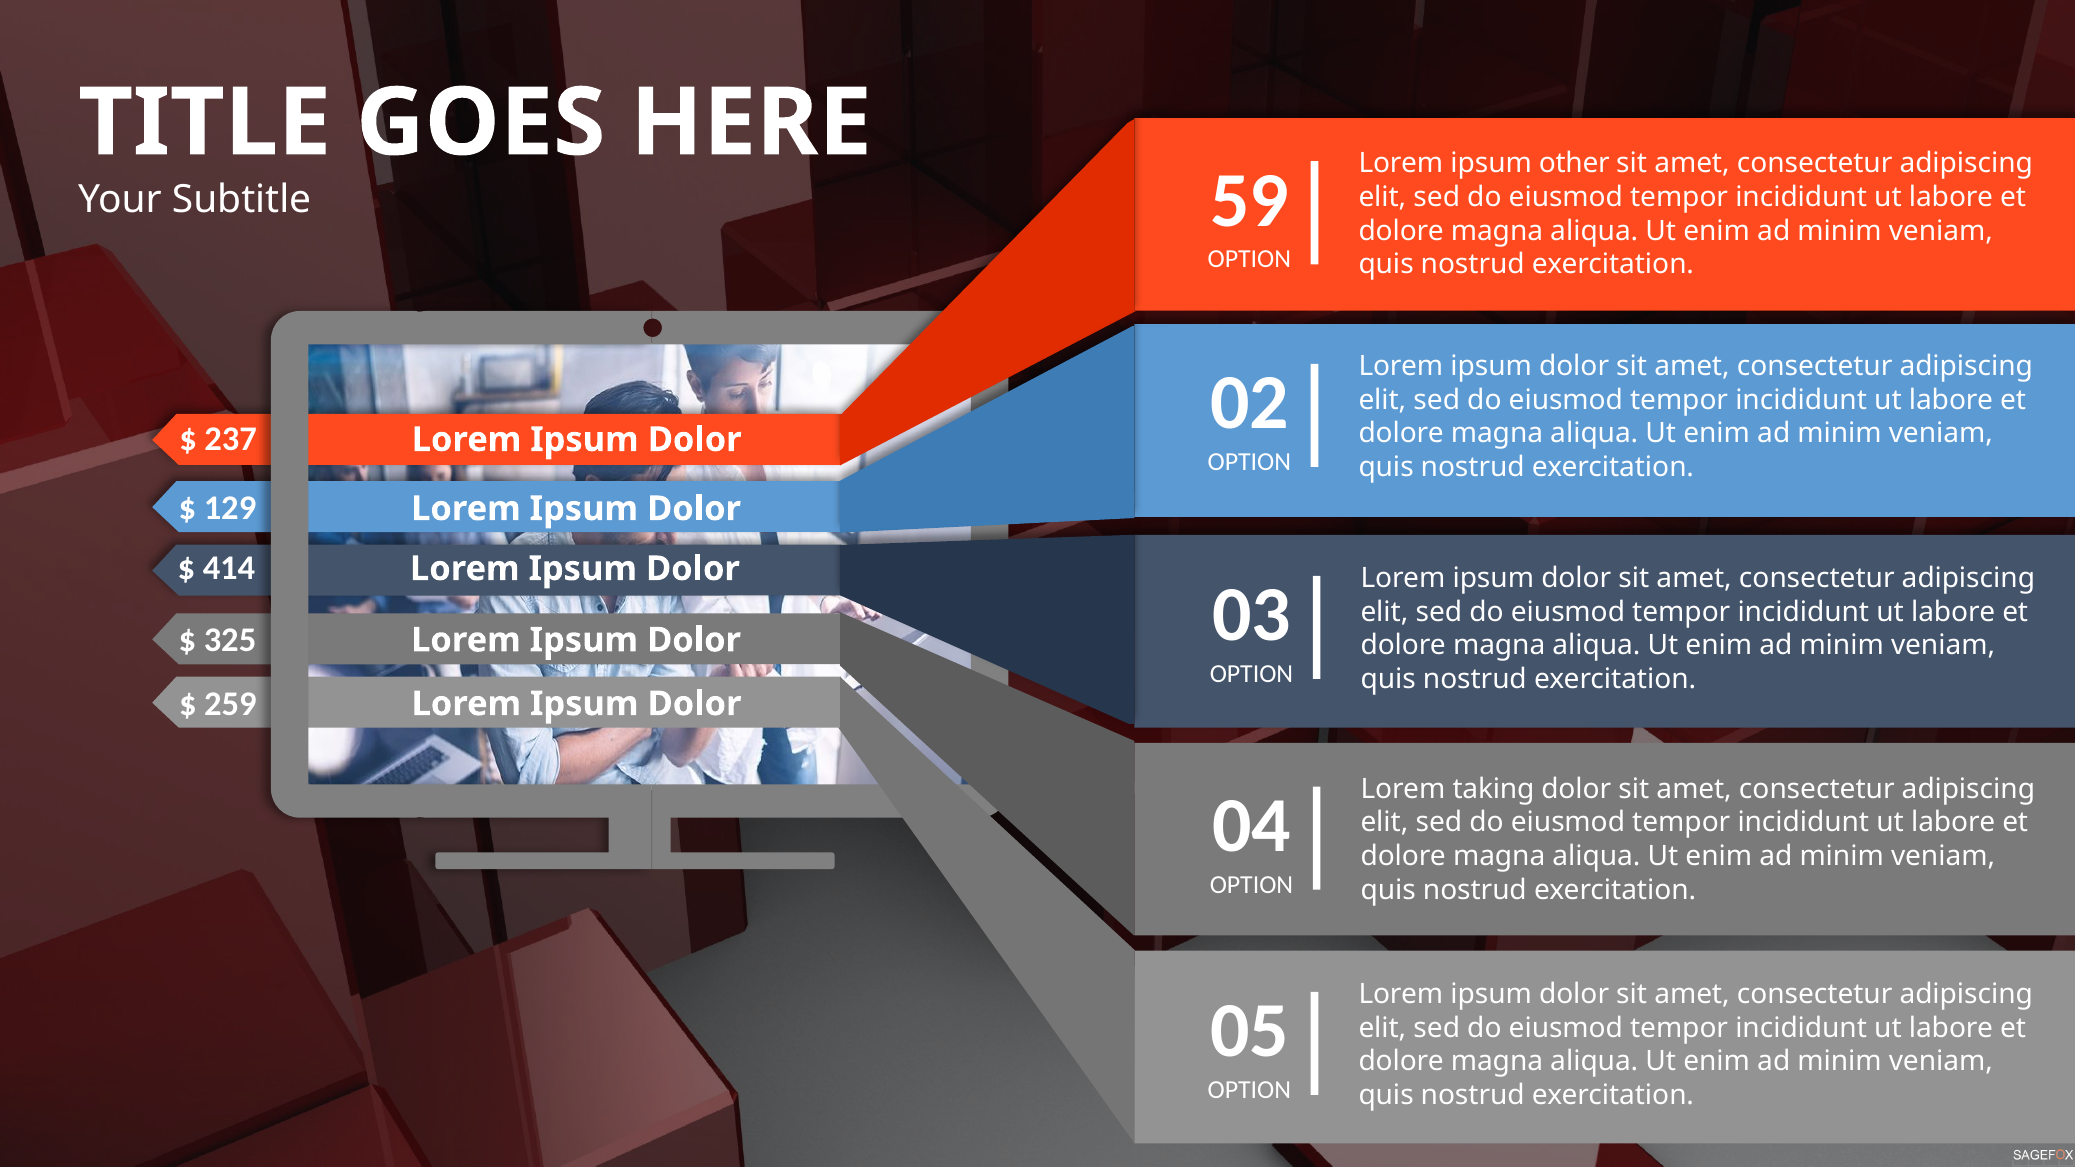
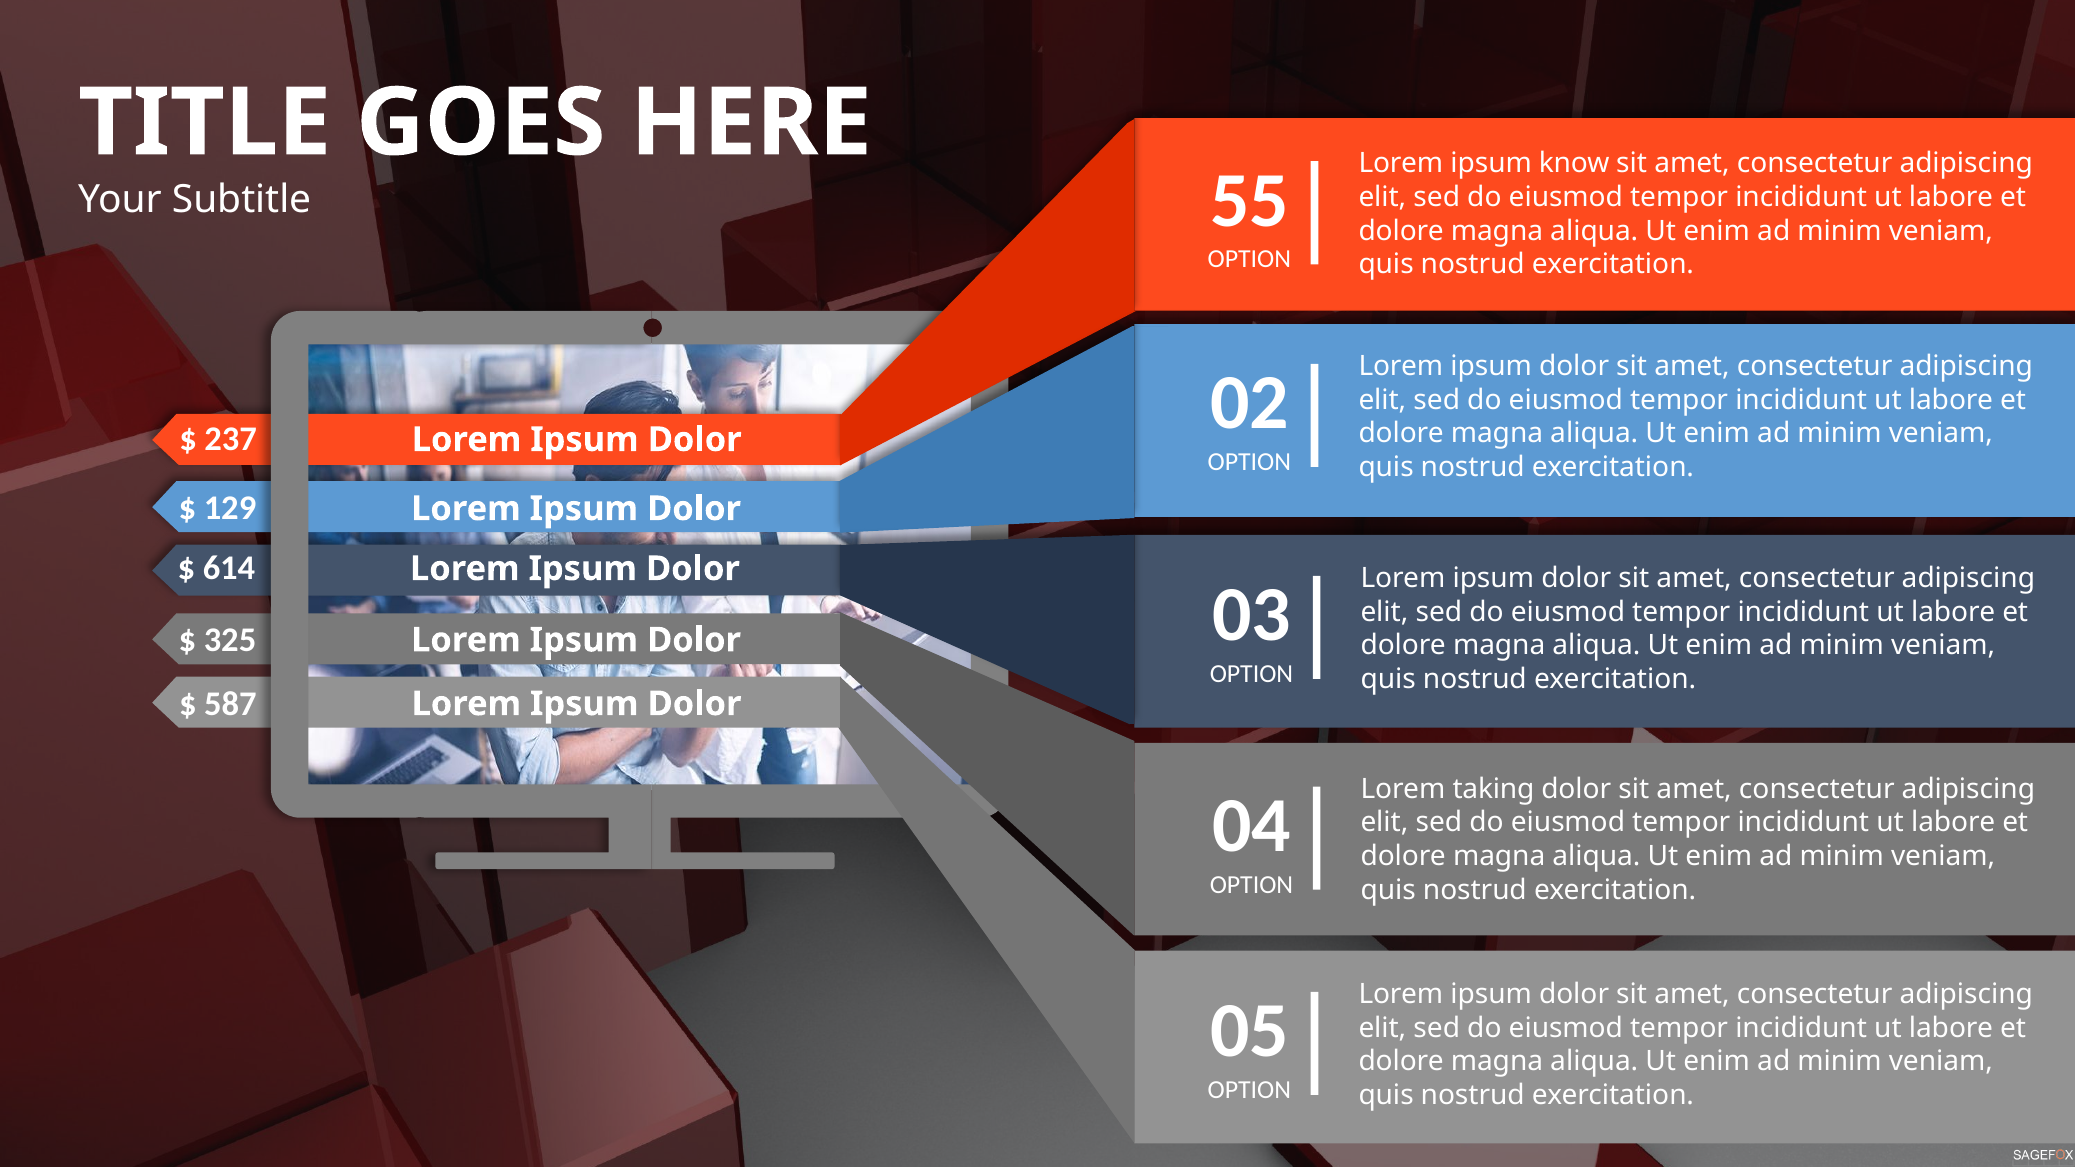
other: other -> know
59: 59 -> 55
414: 414 -> 614
259: 259 -> 587
